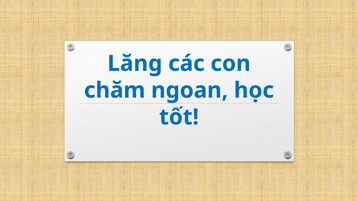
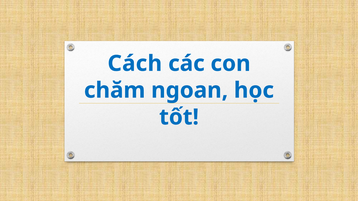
Lăng: Lăng -> Cách
